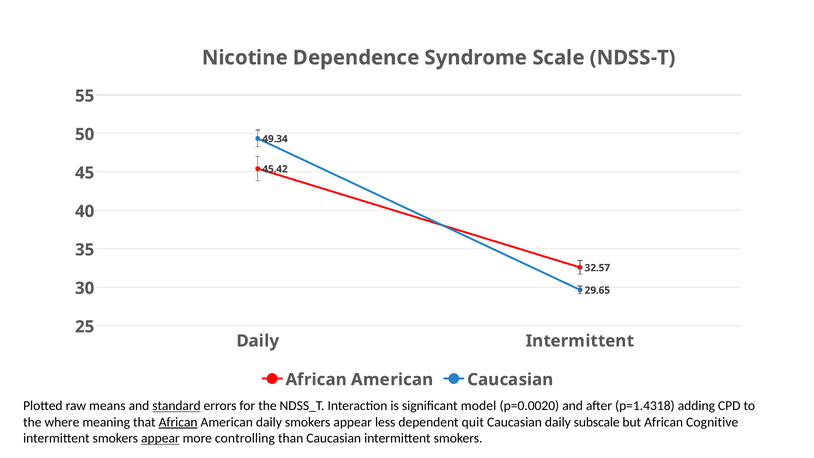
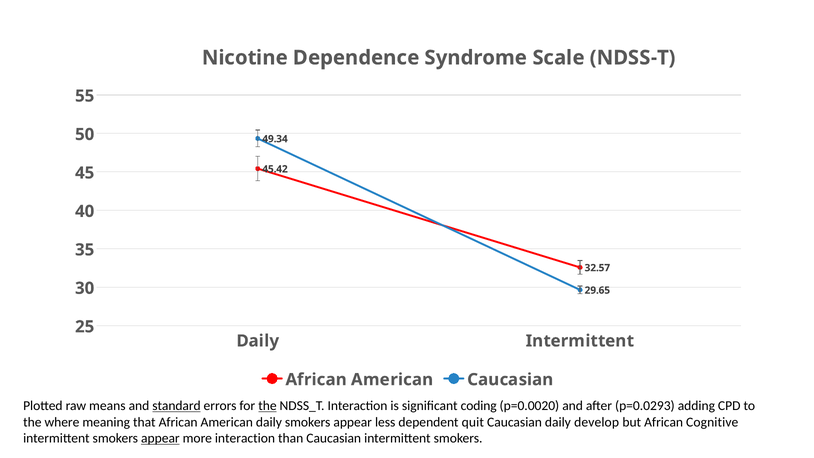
the at (267, 406) underline: none -> present
model: model -> coding
p=1.4318: p=1.4318 -> p=0.0293
African at (178, 422) underline: present -> none
subscale: subscale -> develop
more controlling: controlling -> interaction
